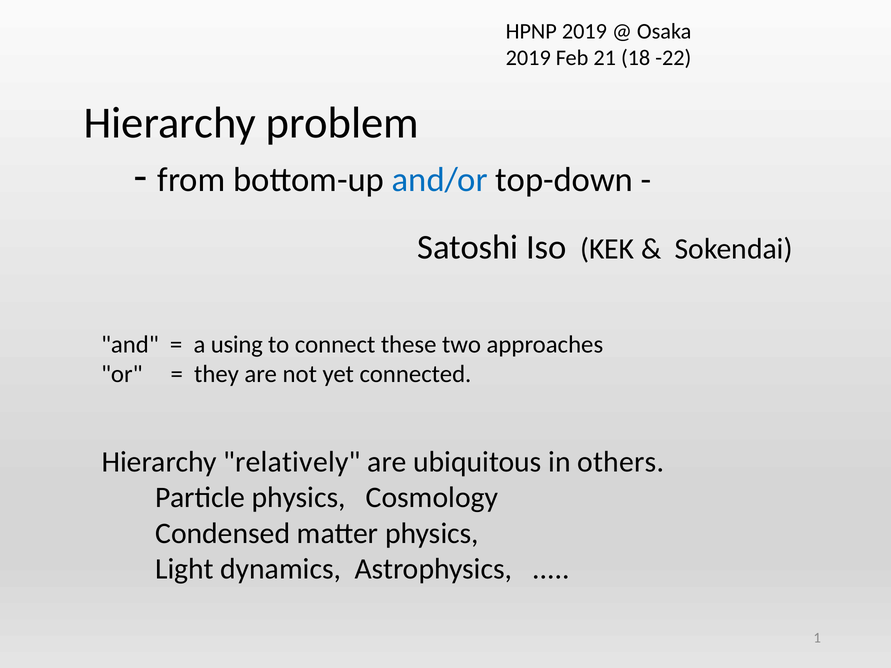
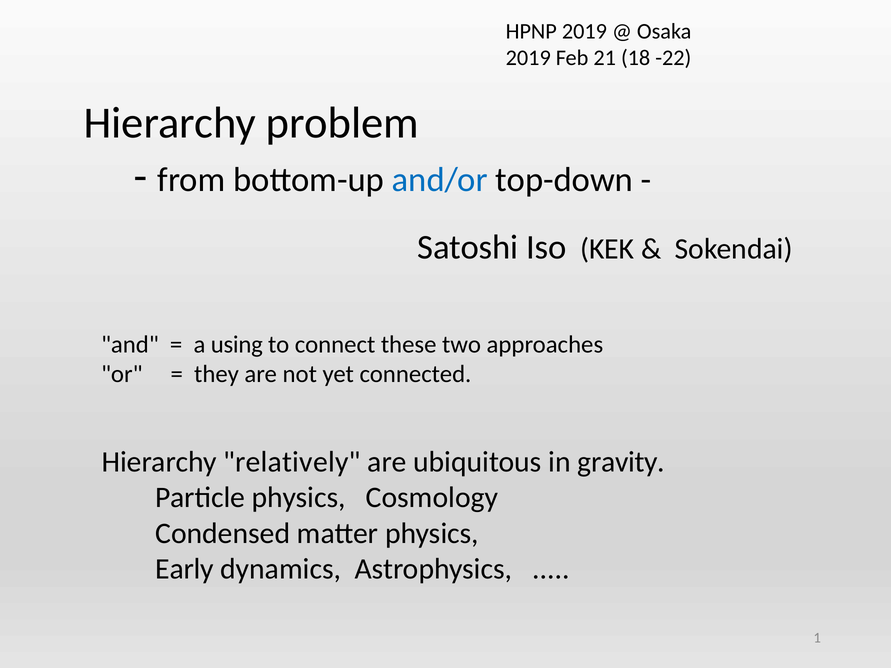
others: others -> gravity
Light: Light -> Early
